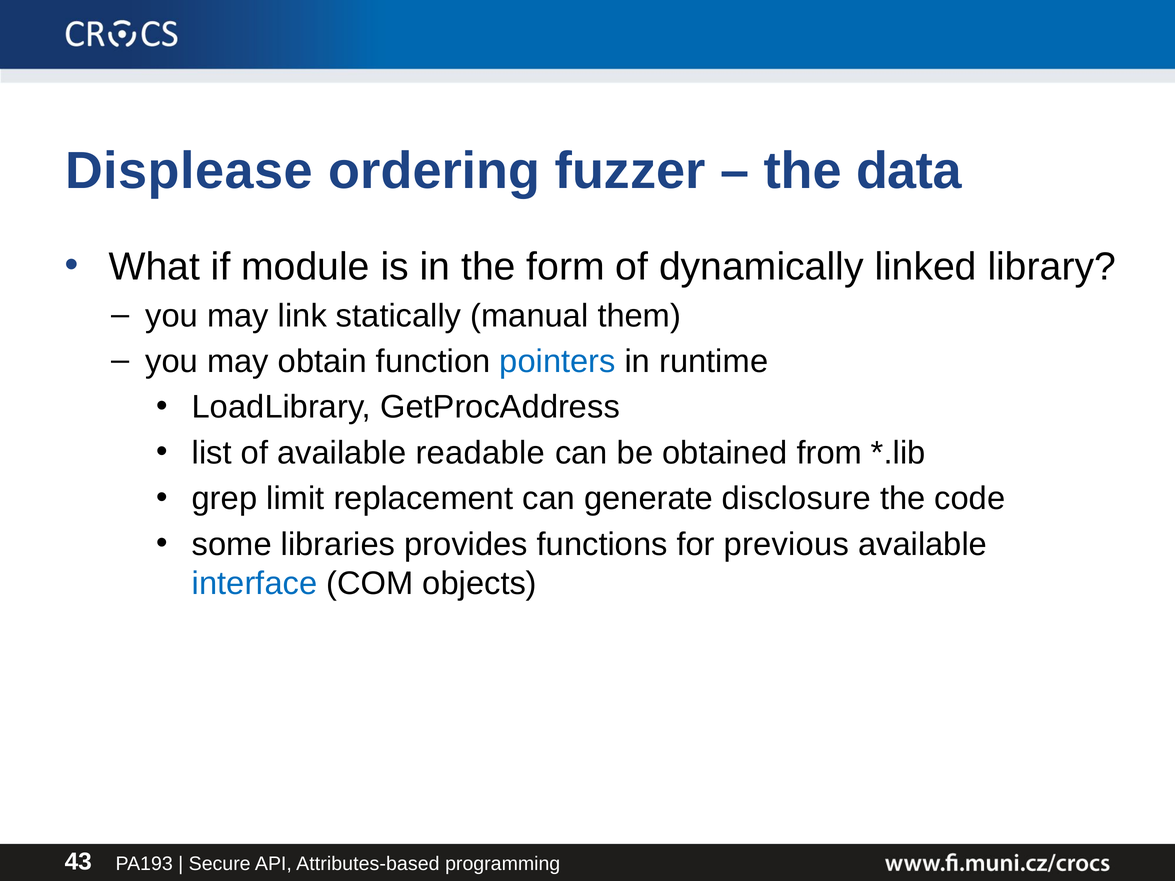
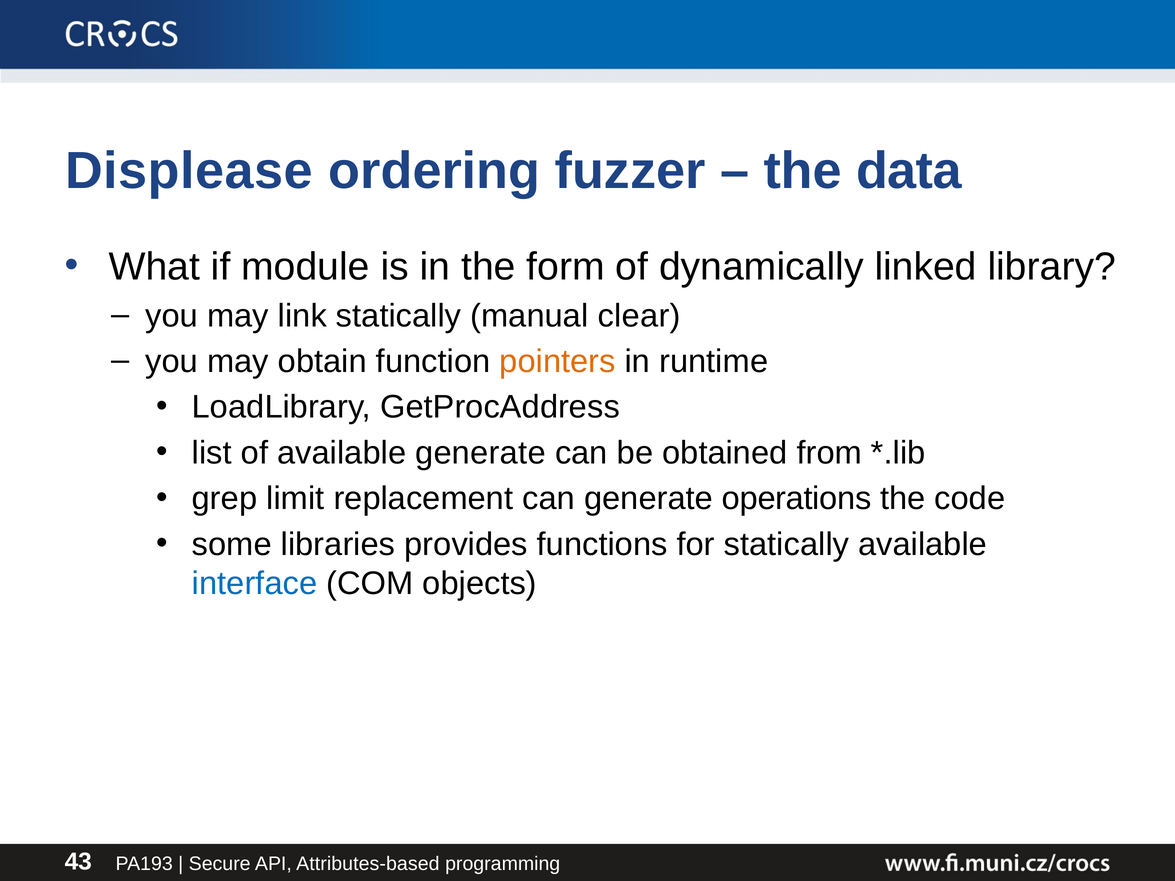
them: them -> clear
pointers colour: blue -> orange
available readable: readable -> generate
disclosure: disclosure -> operations
for previous: previous -> statically
